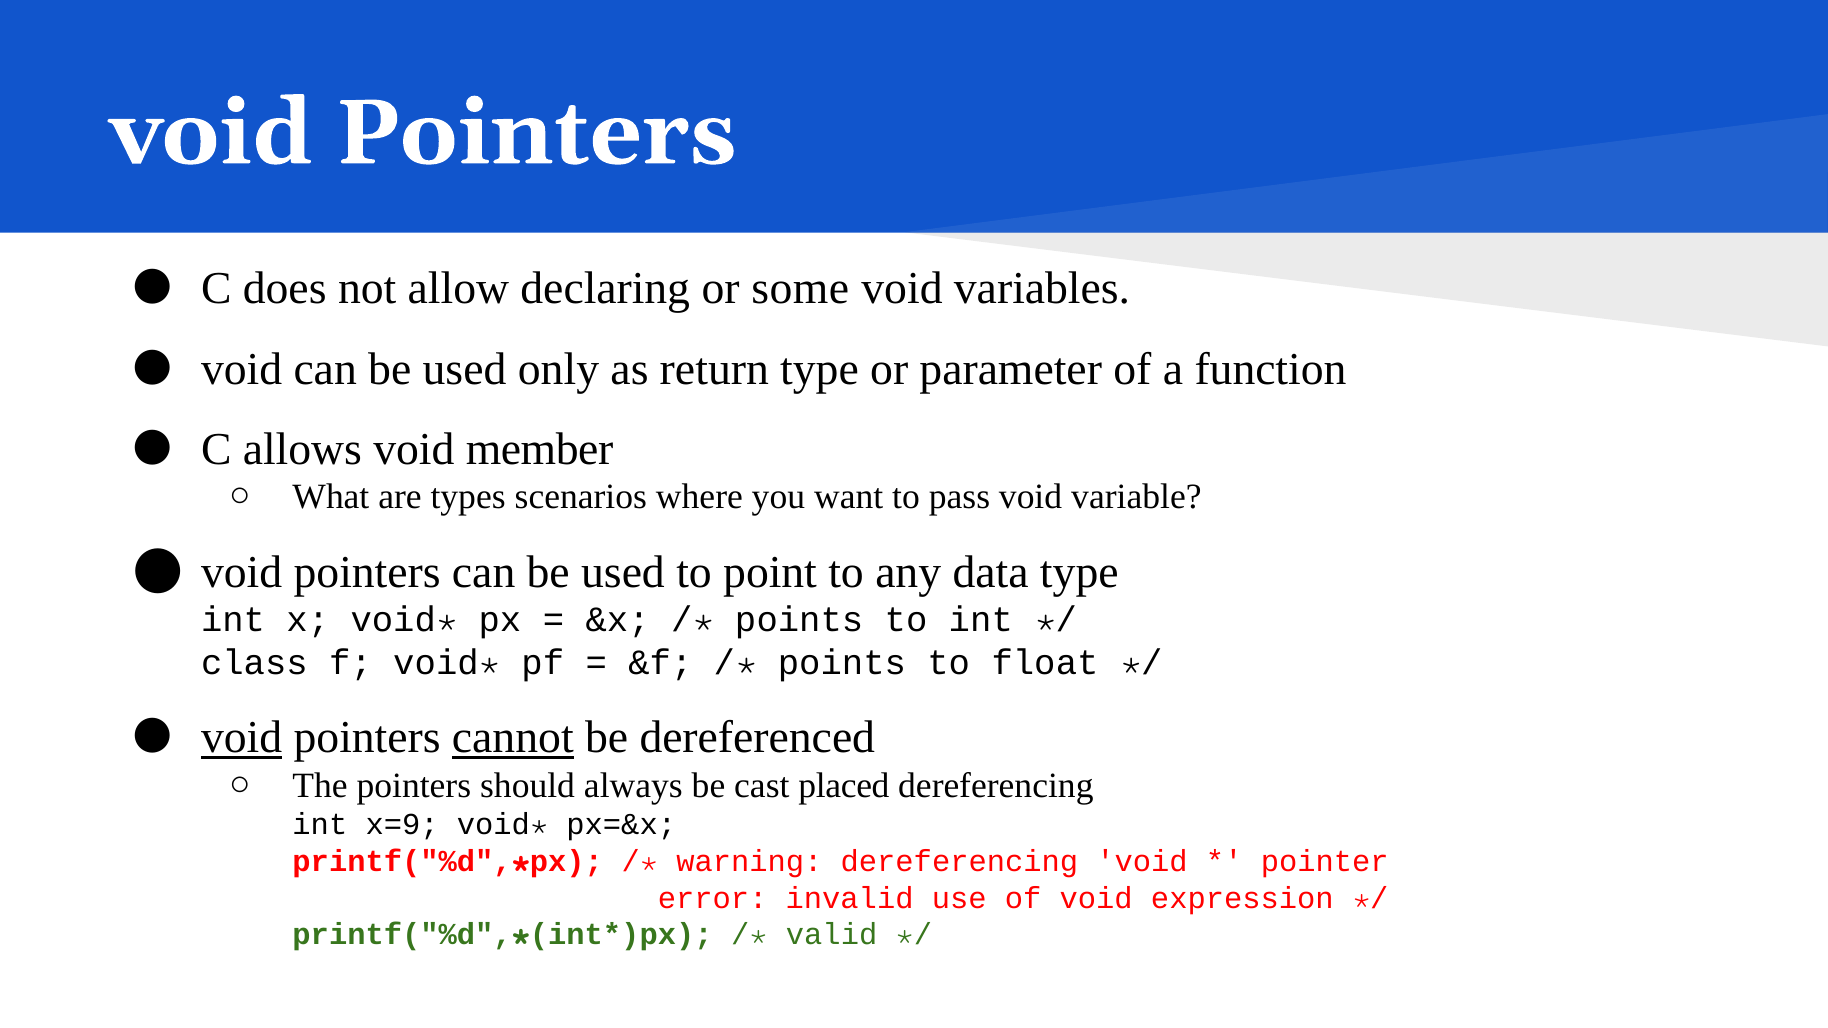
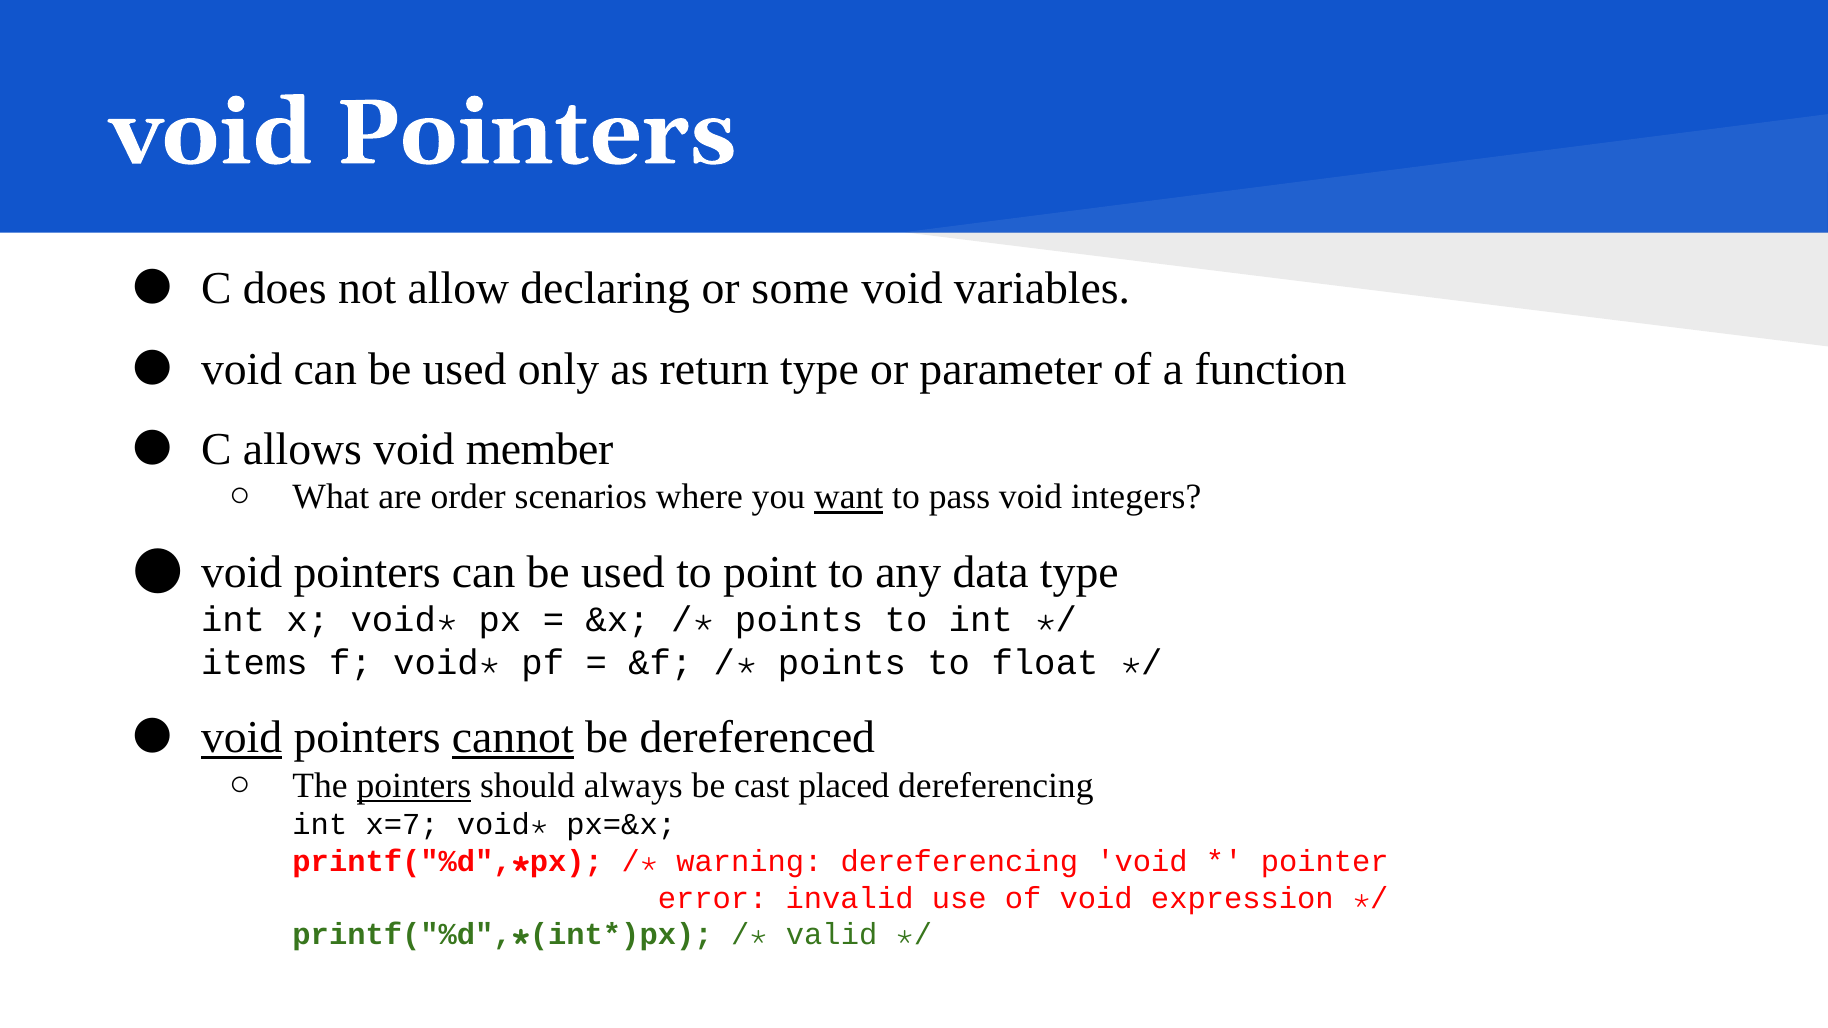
types: types -> order
want underline: none -> present
variable: variable -> integers
class: class -> items
pointers at (414, 786) underline: none -> present
x=9: x=9 -> x=7
